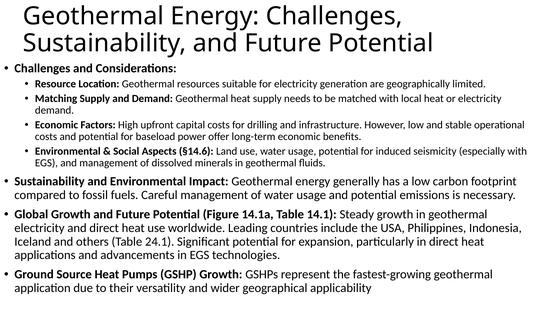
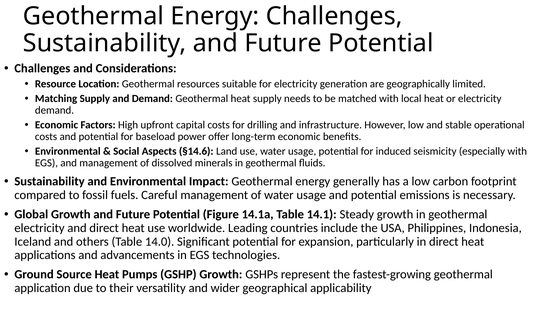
24.1: 24.1 -> 14.0
